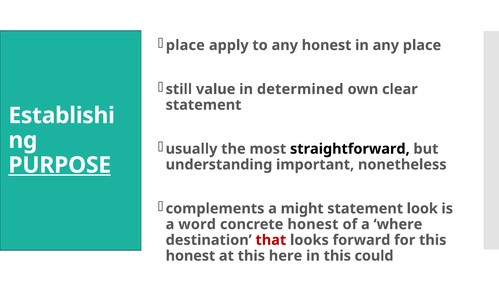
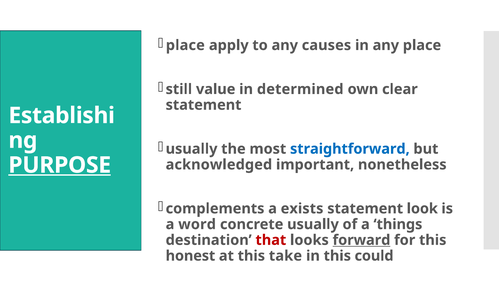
any honest: honest -> causes
straightforward colour: black -> blue
understanding: understanding -> acknowledged
might: might -> exists
concrete honest: honest -> usually
where: where -> things
forward underline: none -> present
here: here -> take
